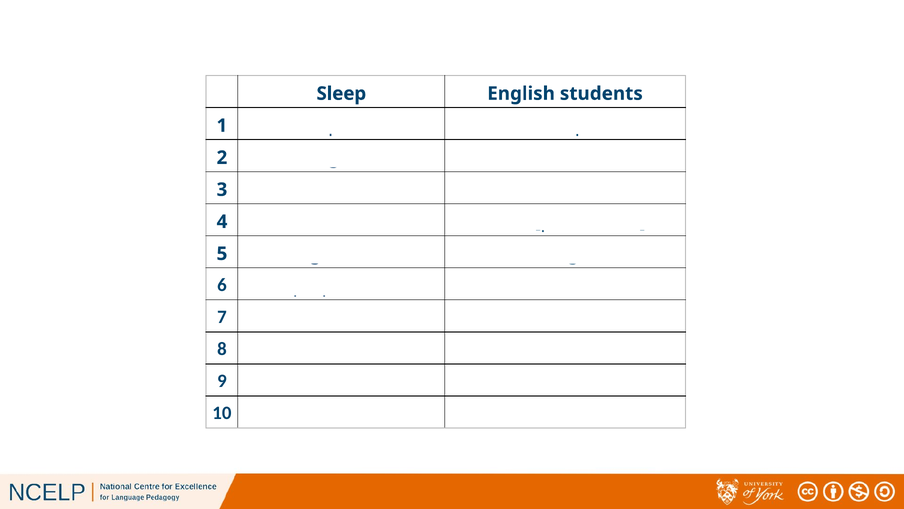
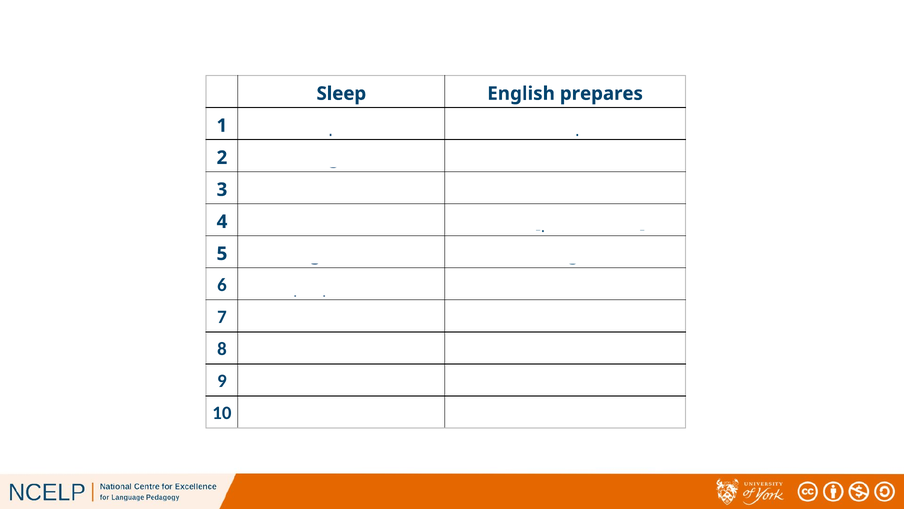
students: students -> prepares
